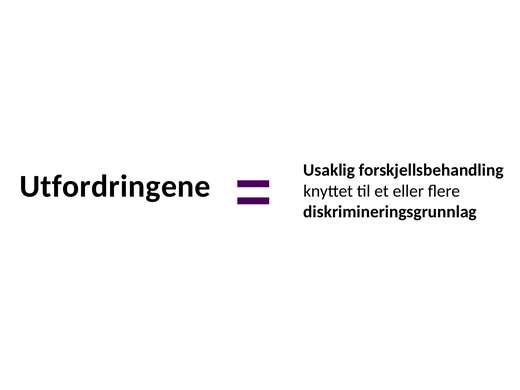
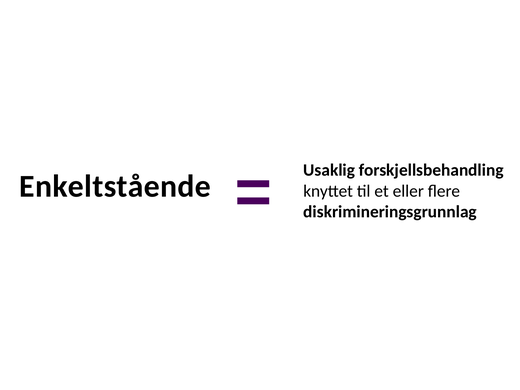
Utfordringene: Utfordringene -> Enkeltstående
